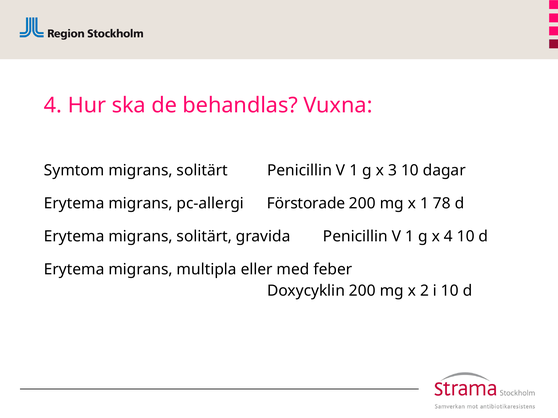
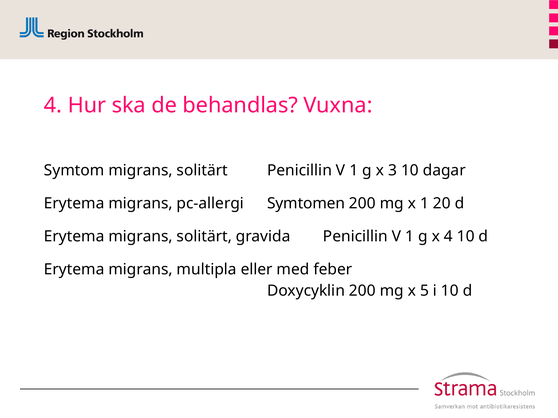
Förstorade: Förstorade -> Symtomen
78: 78 -> 20
2: 2 -> 5
